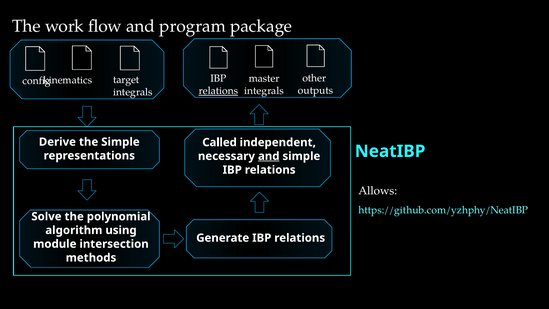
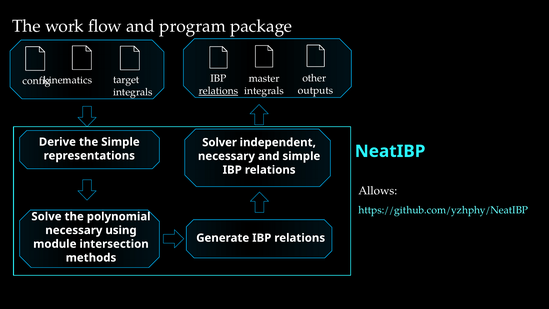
Called: Called -> Solver
and at (269, 156) underline: present -> none
algorithm at (74, 230): algorithm -> necessary
